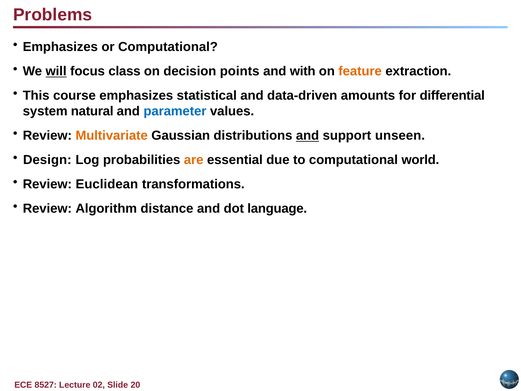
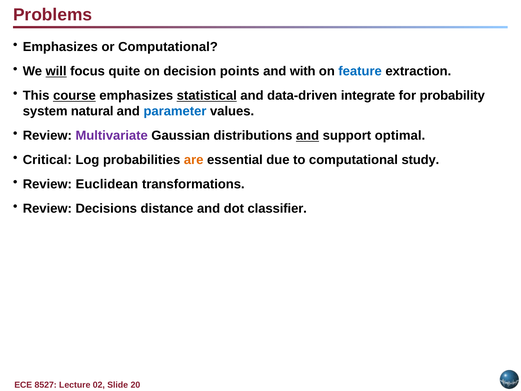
class: class -> quite
feature colour: orange -> blue
course underline: none -> present
statistical underline: none -> present
amounts: amounts -> integrate
differential: differential -> probability
Multivariate colour: orange -> purple
unseen: unseen -> optimal
Design: Design -> Critical
world: world -> study
Algorithm: Algorithm -> Decisions
language: language -> classifier
